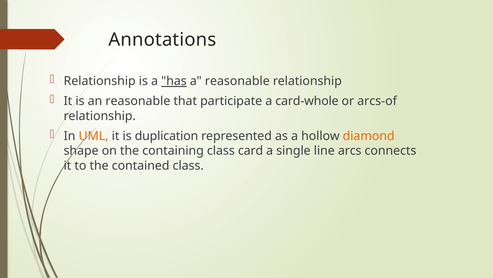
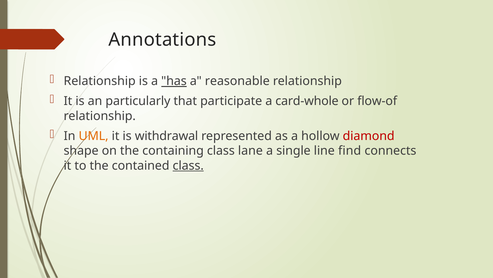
an reasonable: reasonable -> particularly
arcs-of: arcs-of -> flow-of
duplication: duplication -> withdrawal
diamond colour: orange -> red
card: card -> lane
arcs: arcs -> find
class at (188, 165) underline: none -> present
